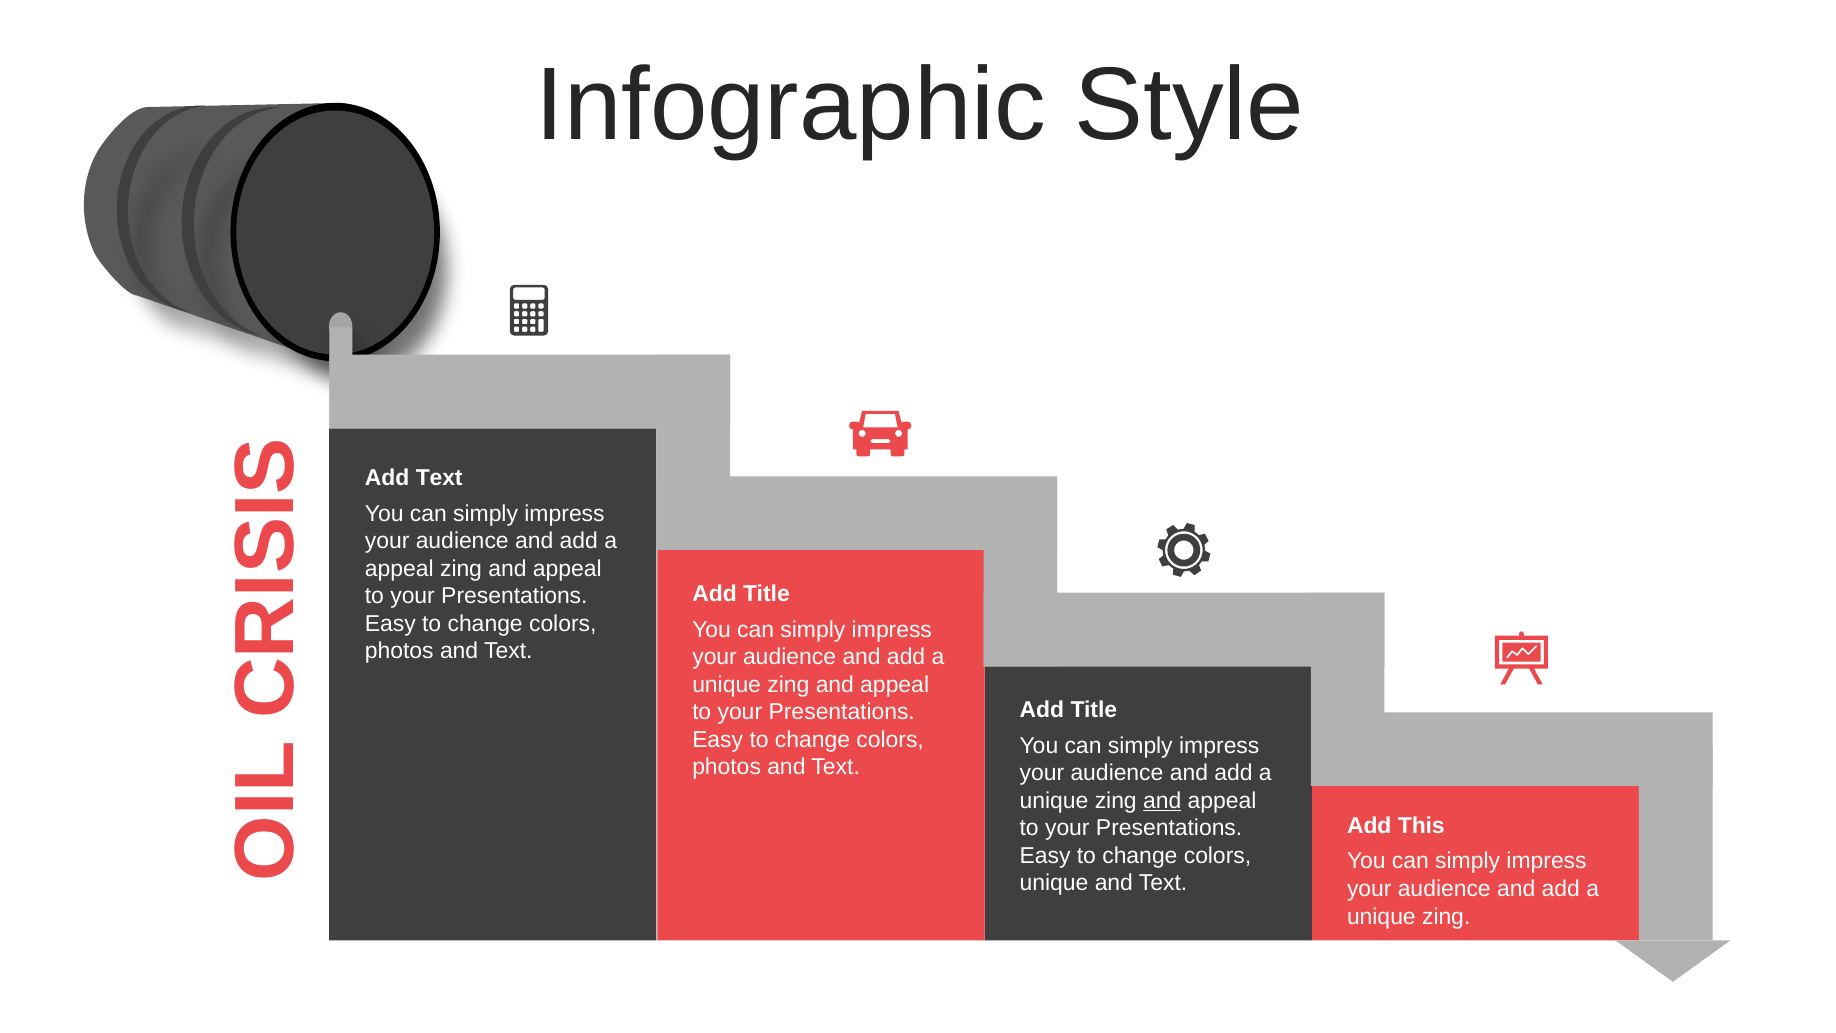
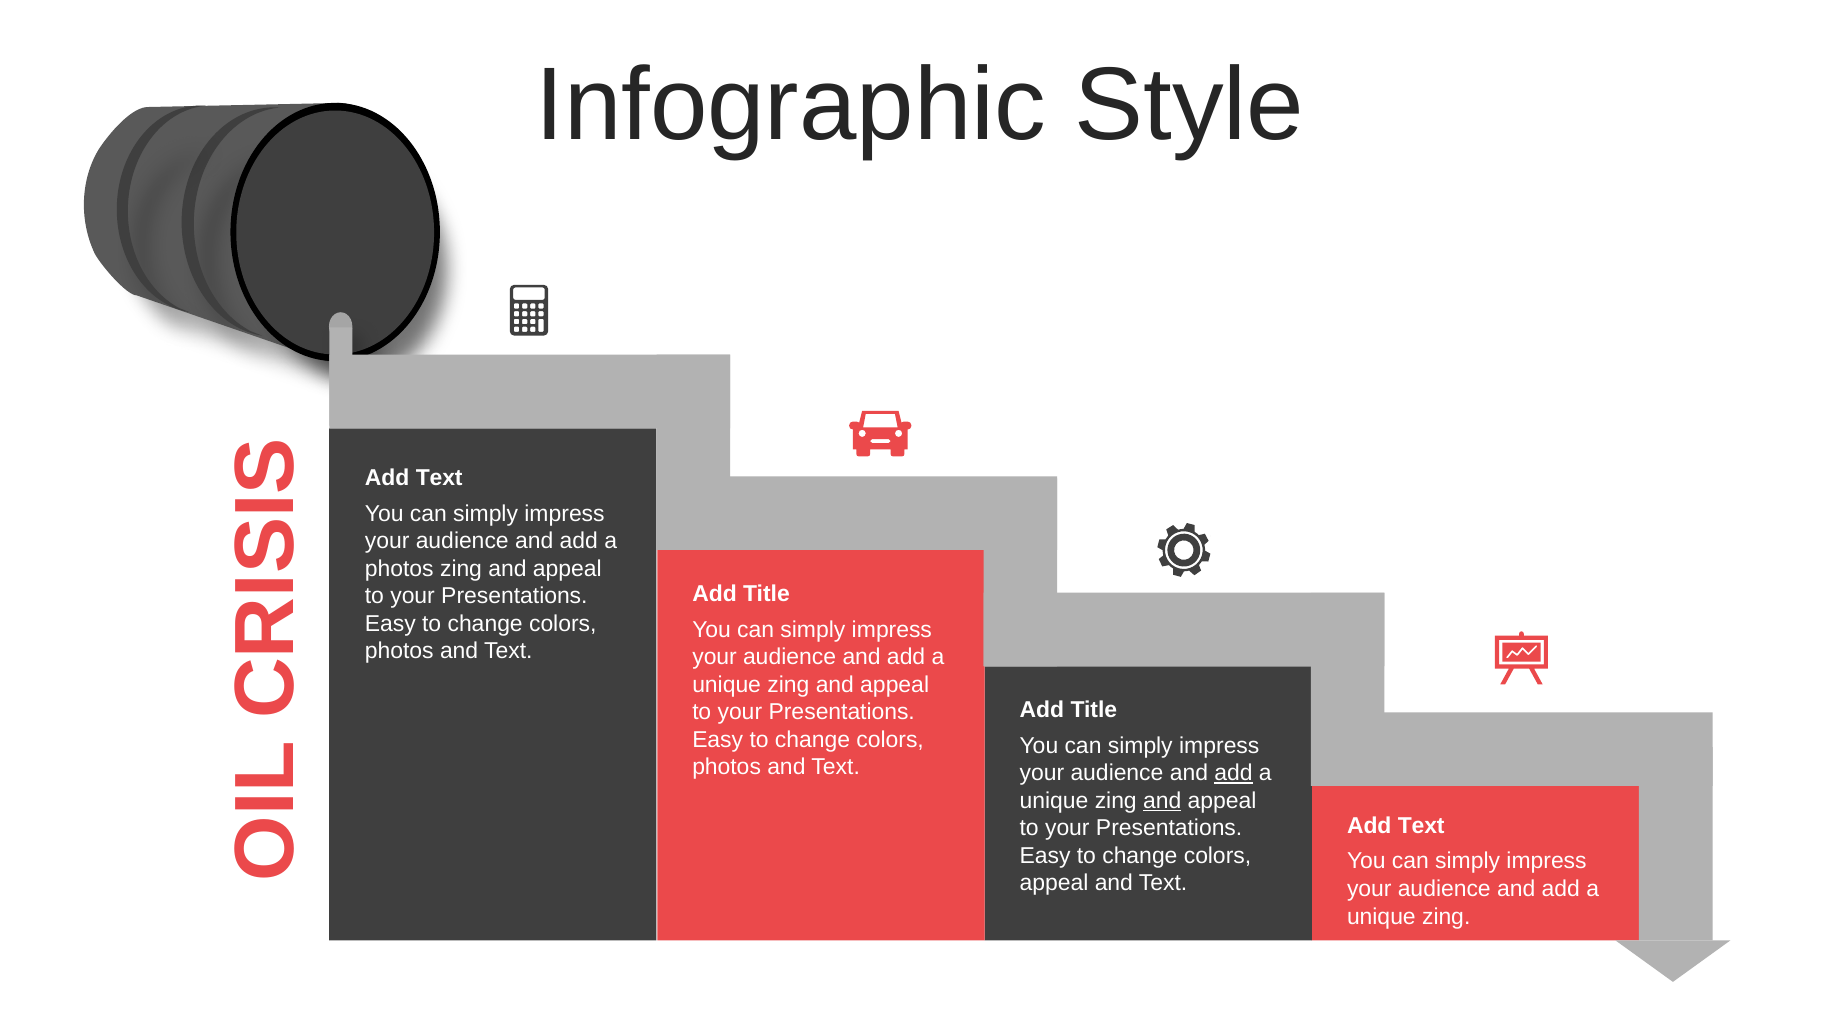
appeal at (399, 568): appeal -> photos
add at (1233, 773) underline: none -> present
This at (1421, 825): This -> Text
unique at (1054, 883): unique -> appeal
